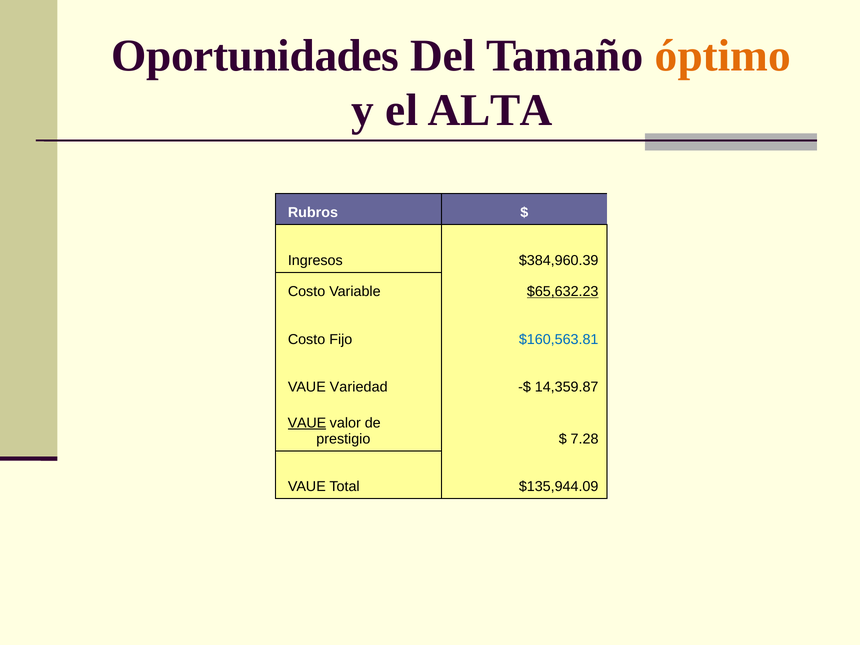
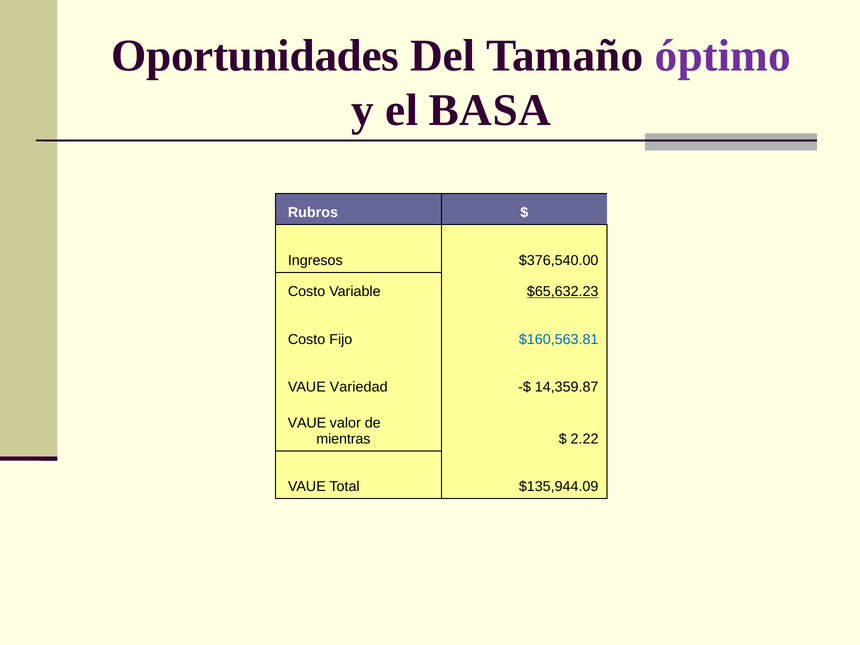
óptimo colour: orange -> purple
ALTA: ALTA -> BASA
$384,960.39: $384,960.39 -> $376,540.00
VAUE at (307, 423) underline: present -> none
prestigio: prestigio -> mientras
7.28: 7.28 -> 2.22
